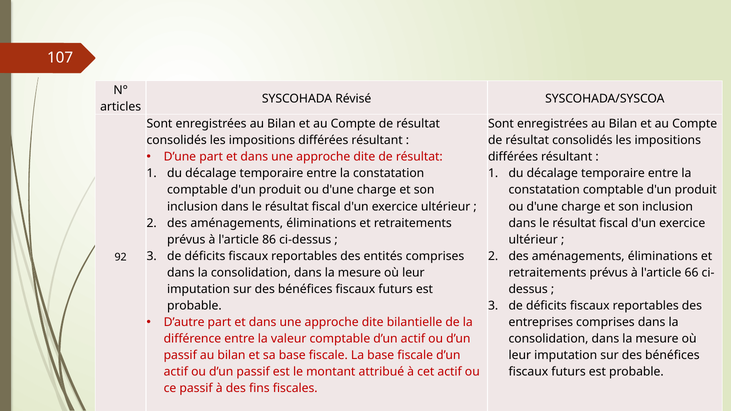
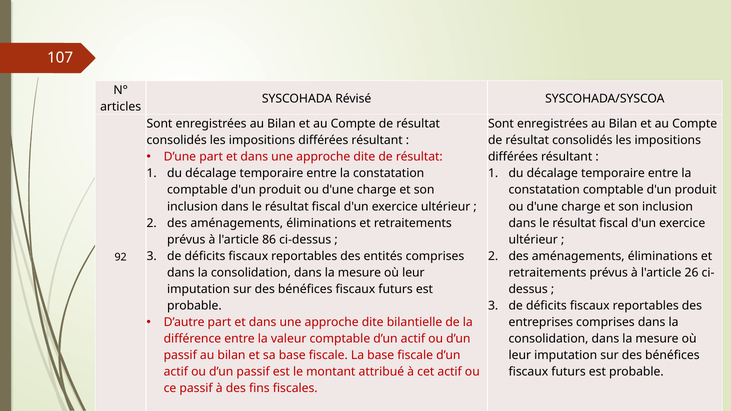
66: 66 -> 26
